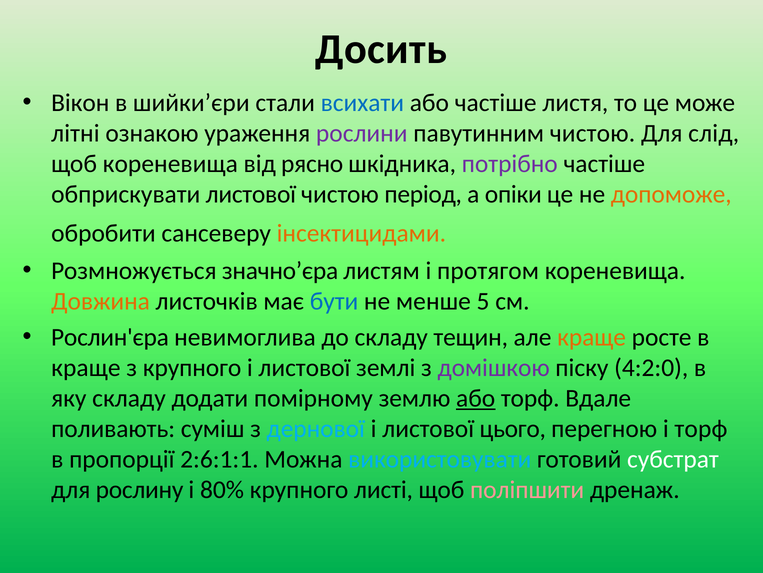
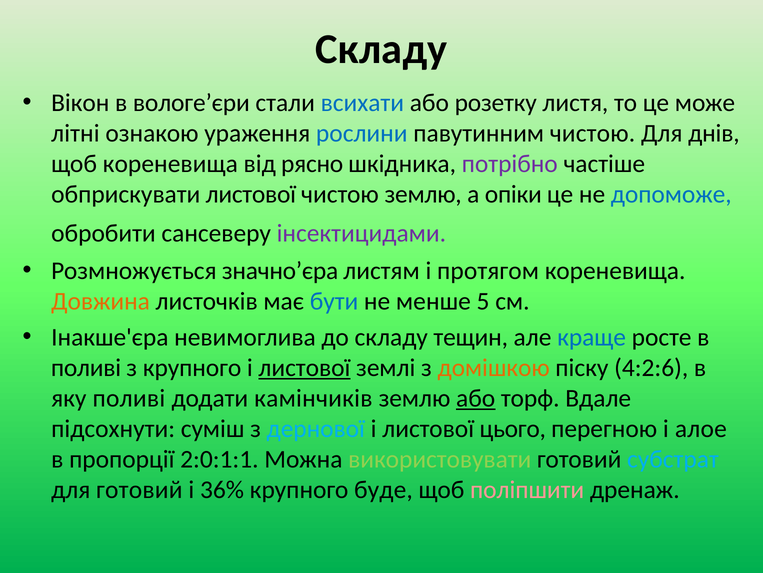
Досить at (381, 49): Досить -> Складу
шийки’єри: шийки’єри -> вологе’єри
або частіше: частіше -> розетку
рослини colour: purple -> blue
слід: слід -> днів
чистою період: період -> землю
допоможе colour: orange -> blue
інсектицидами colour: orange -> purple
Рослин'єра: Рослин'єра -> Інакше'єра
краще at (592, 337) colour: orange -> blue
краще at (86, 367): краще -> поливі
листової at (304, 367) underline: none -> present
домішкою colour: purple -> orange
4:2:0: 4:2:0 -> 4:2:6
яку складу: складу -> поливі
помірному: помірному -> камінчиків
поливають: поливають -> підсохнути
і торф: торф -> алое
2:6:1:1: 2:6:1:1 -> 2:0:1:1
використовувати colour: light blue -> light green
субстрат colour: white -> light blue
для рослину: рослину -> готовий
80%: 80% -> 36%
листі: листі -> буде
